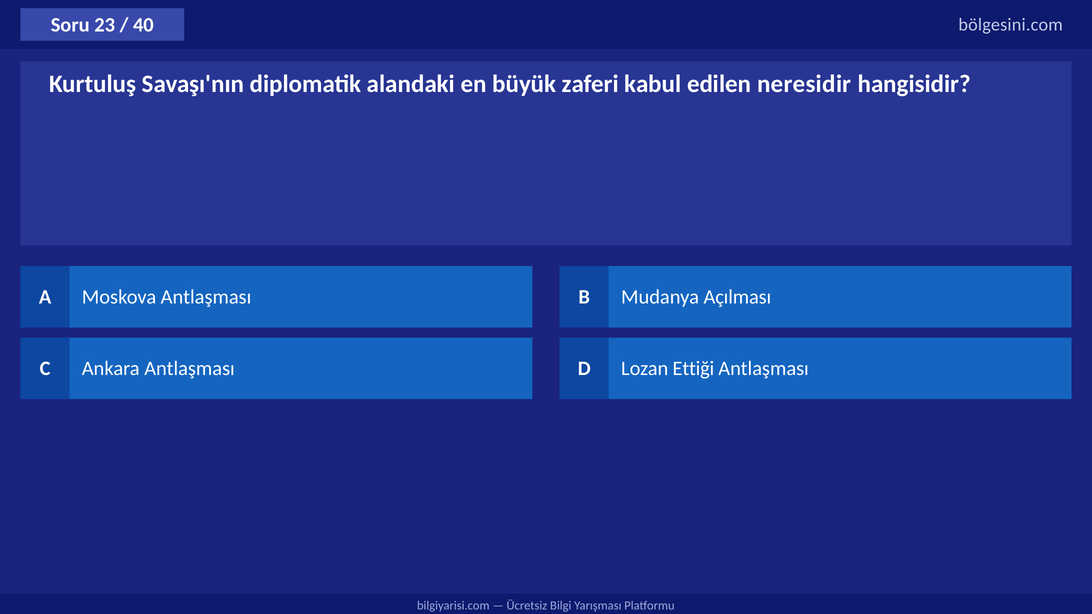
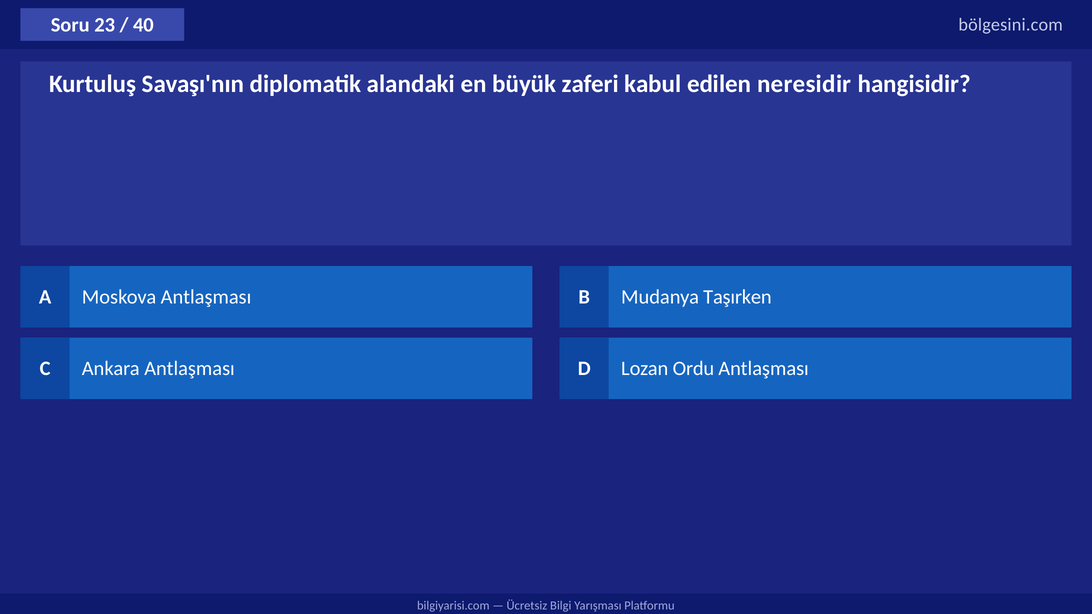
Açılması: Açılması -> Taşırken
Ettiği: Ettiği -> Ordu
